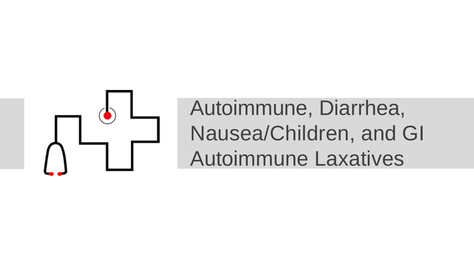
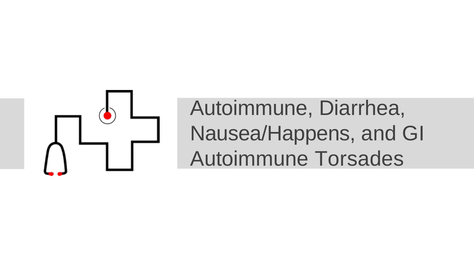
Nausea/Children: Nausea/Children -> Nausea/Happens
Laxatives: Laxatives -> Torsades
